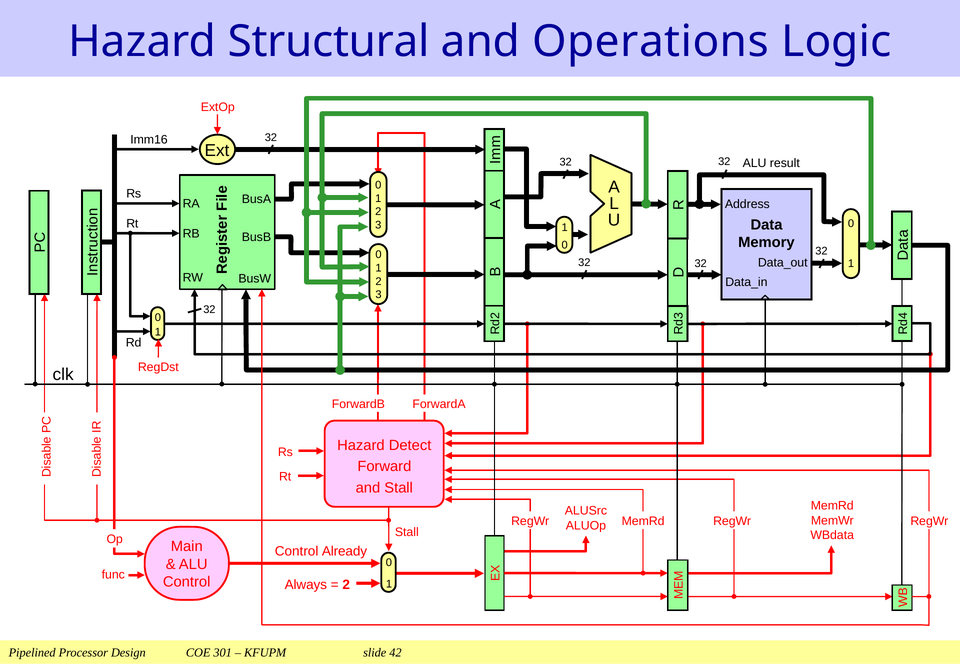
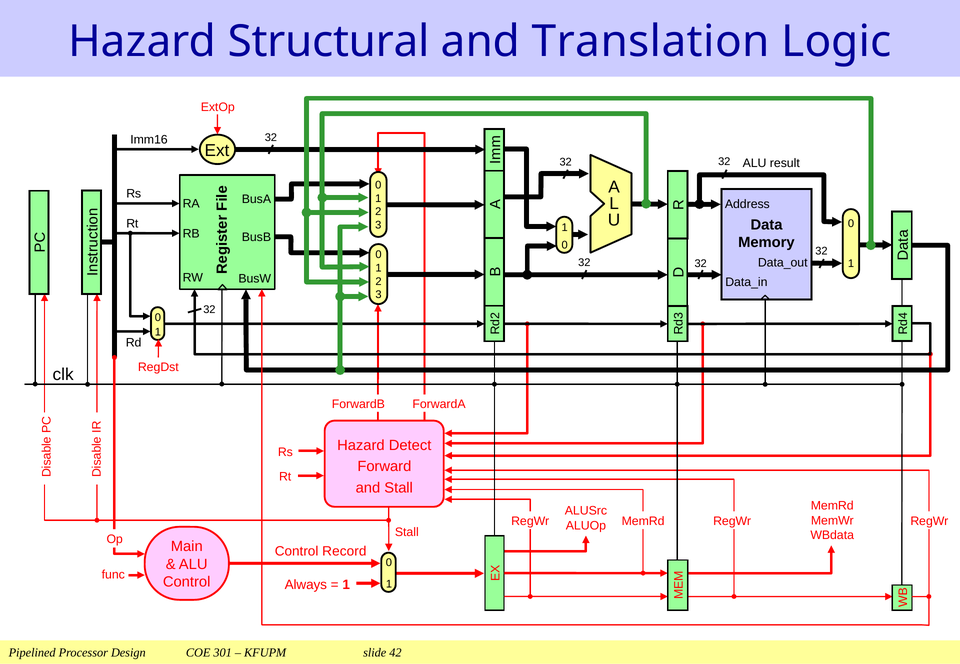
Operations: Operations -> Translation
Already: Already -> Record
2 at (346, 585): 2 -> 1
